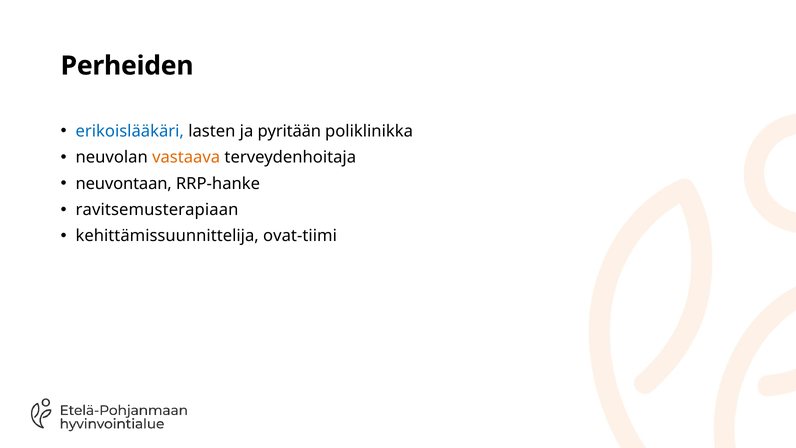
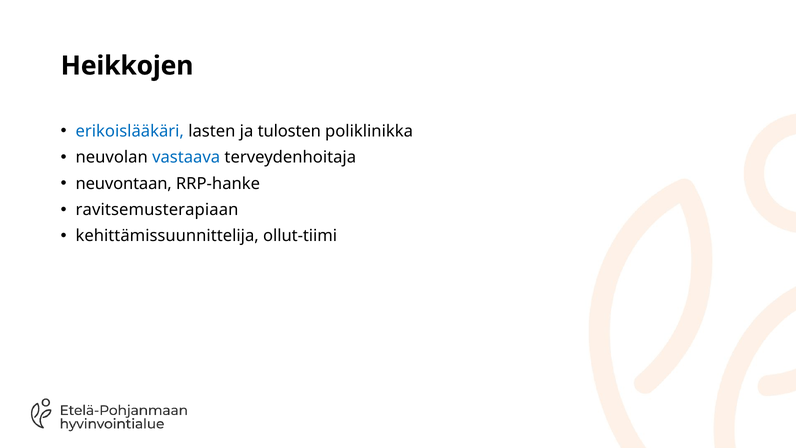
Perheiden: Perheiden -> Heikkojen
pyritään: pyritään -> tulosten
vastaava colour: orange -> blue
ovat-tiimi: ovat-tiimi -> ollut-tiimi
